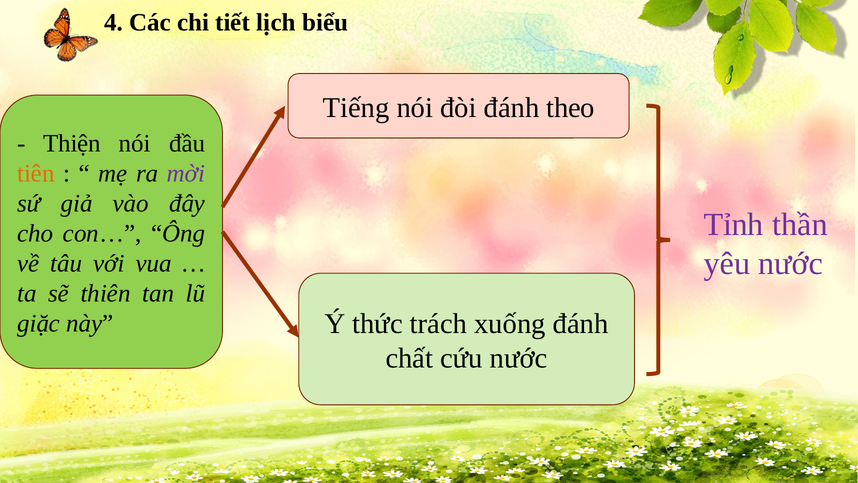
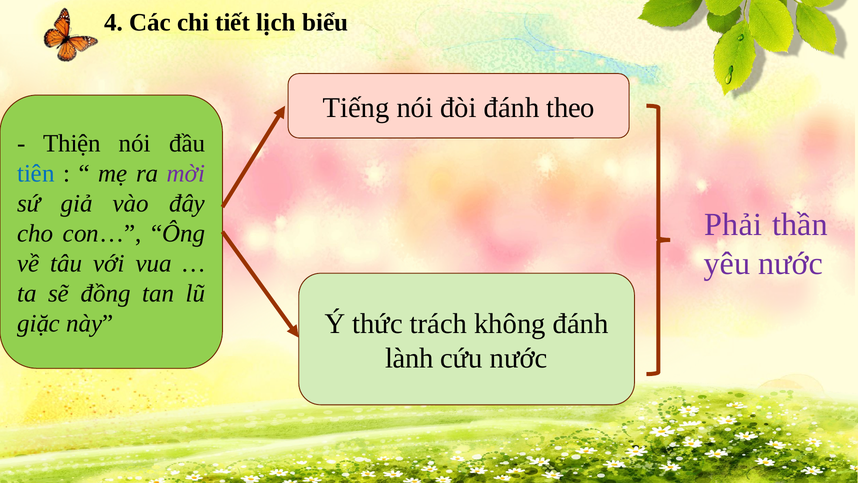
tiên colour: orange -> blue
Tỉnh: Tỉnh -> Phải
thiên: thiên -> đồng
xuống: xuống -> không
chất: chất -> lành
